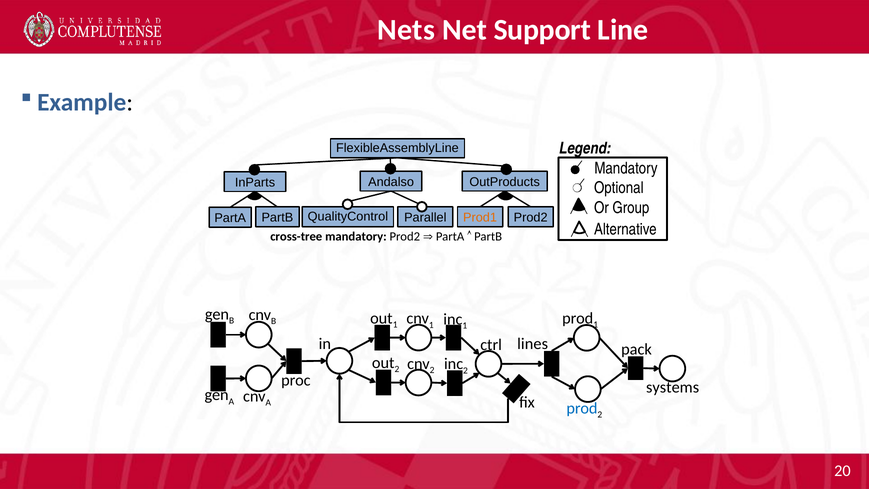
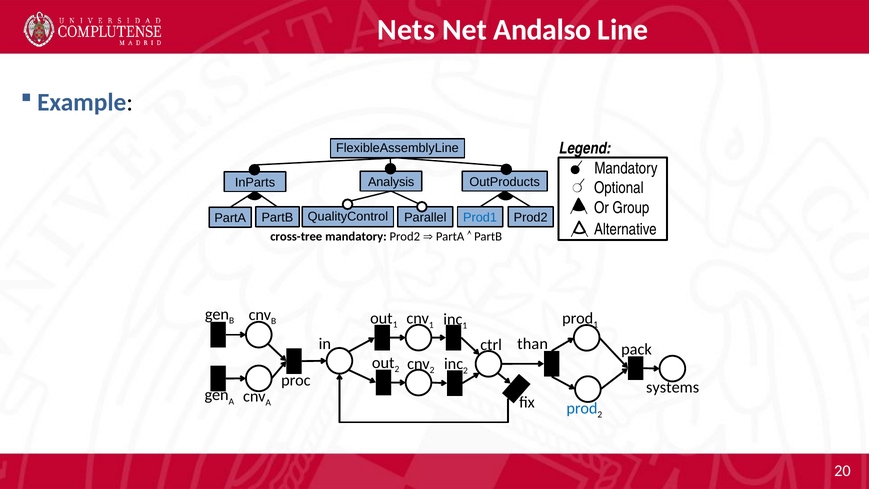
Support: Support -> Andalso
Andalso: Andalso -> Analysis
Prod1 colour: orange -> blue
lines: lines -> than
